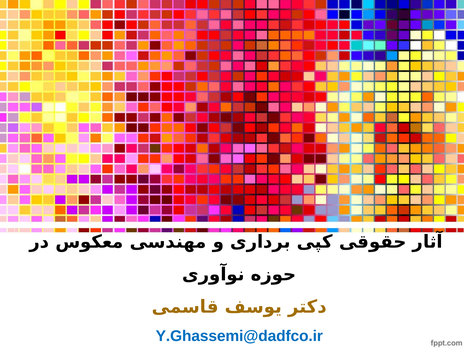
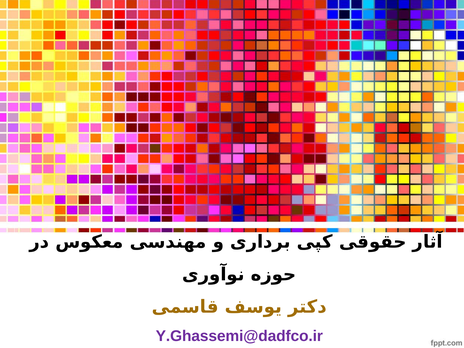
Y.Ghassemi@dadfco.ir colour: blue -> purple
